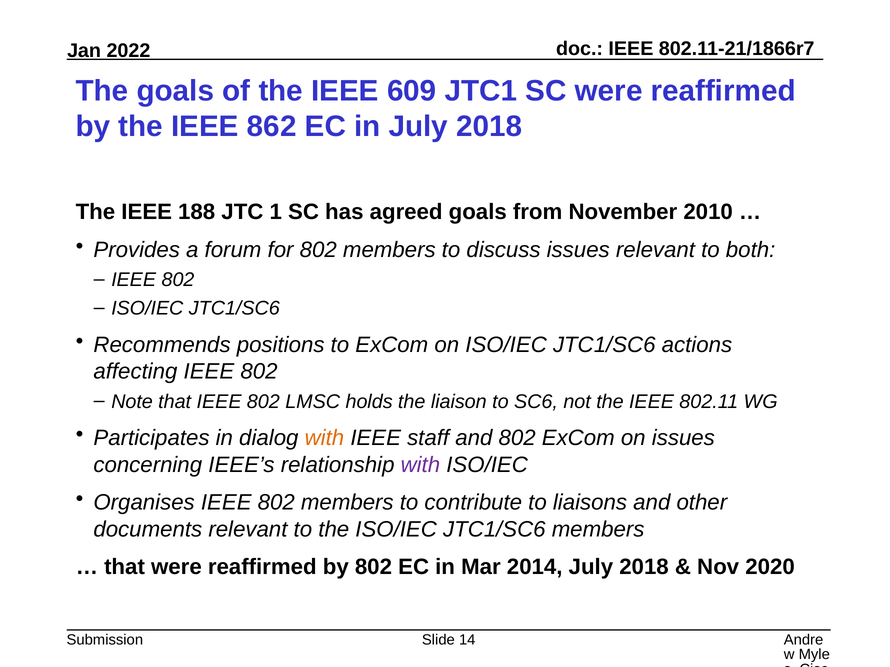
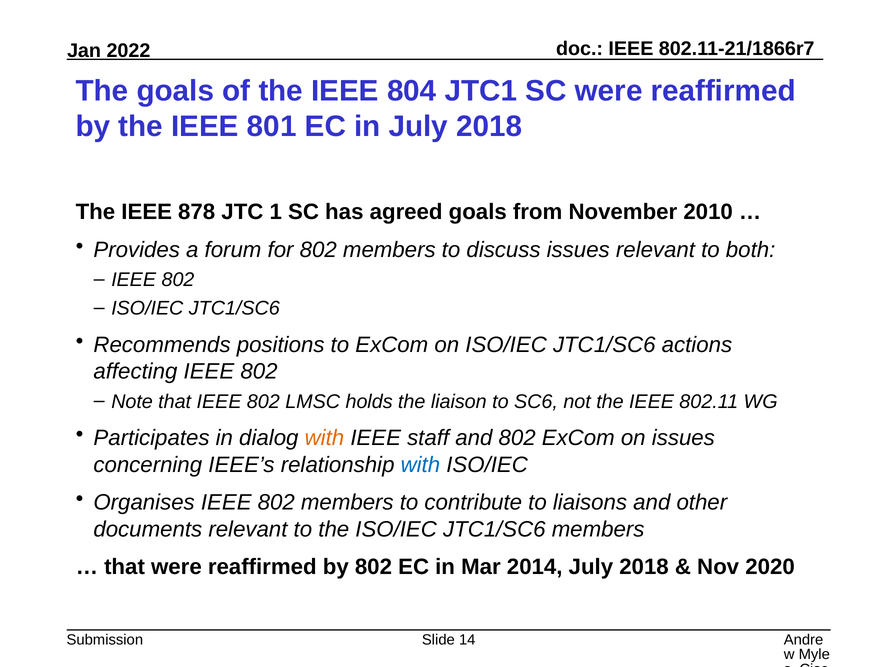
609: 609 -> 804
862: 862 -> 801
188: 188 -> 878
with at (420, 465) colour: purple -> blue
